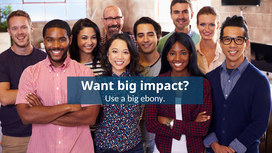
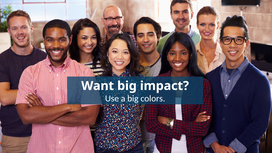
ebony: ebony -> colors
